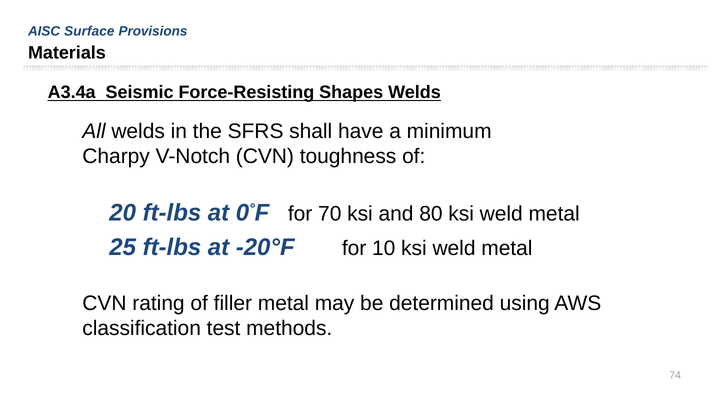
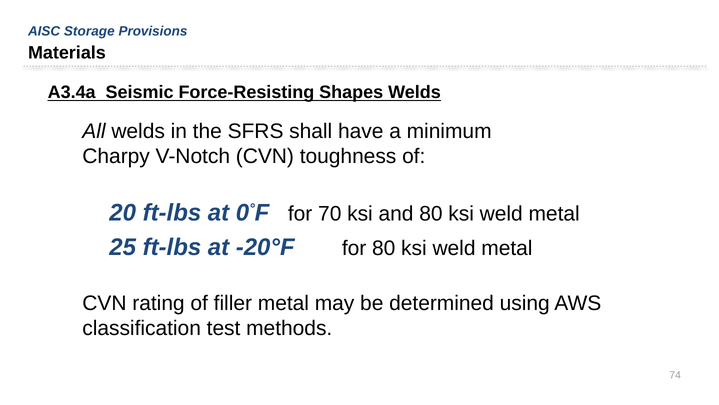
Surface: Surface -> Storage
for 10: 10 -> 80
